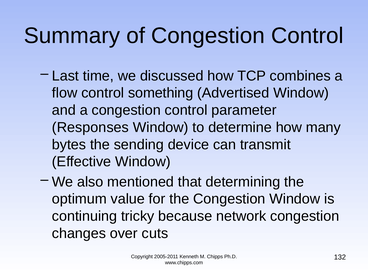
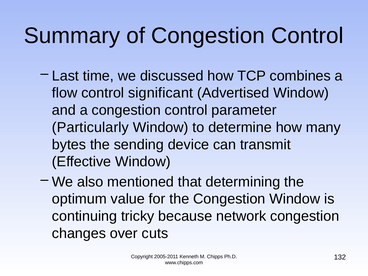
something: something -> significant
Responses: Responses -> Particularly
